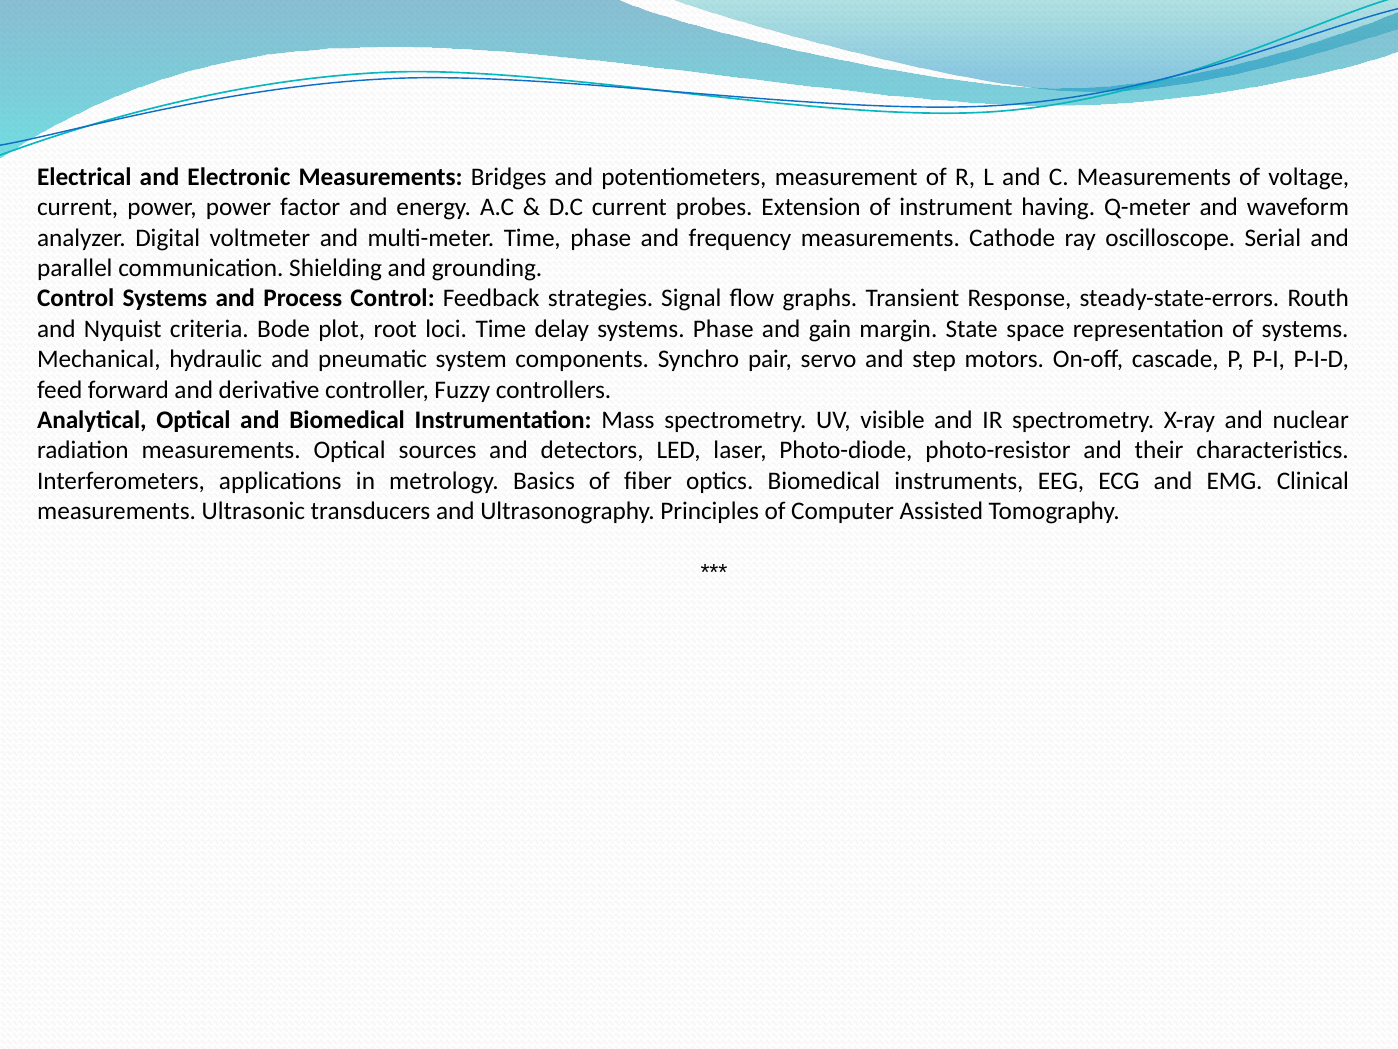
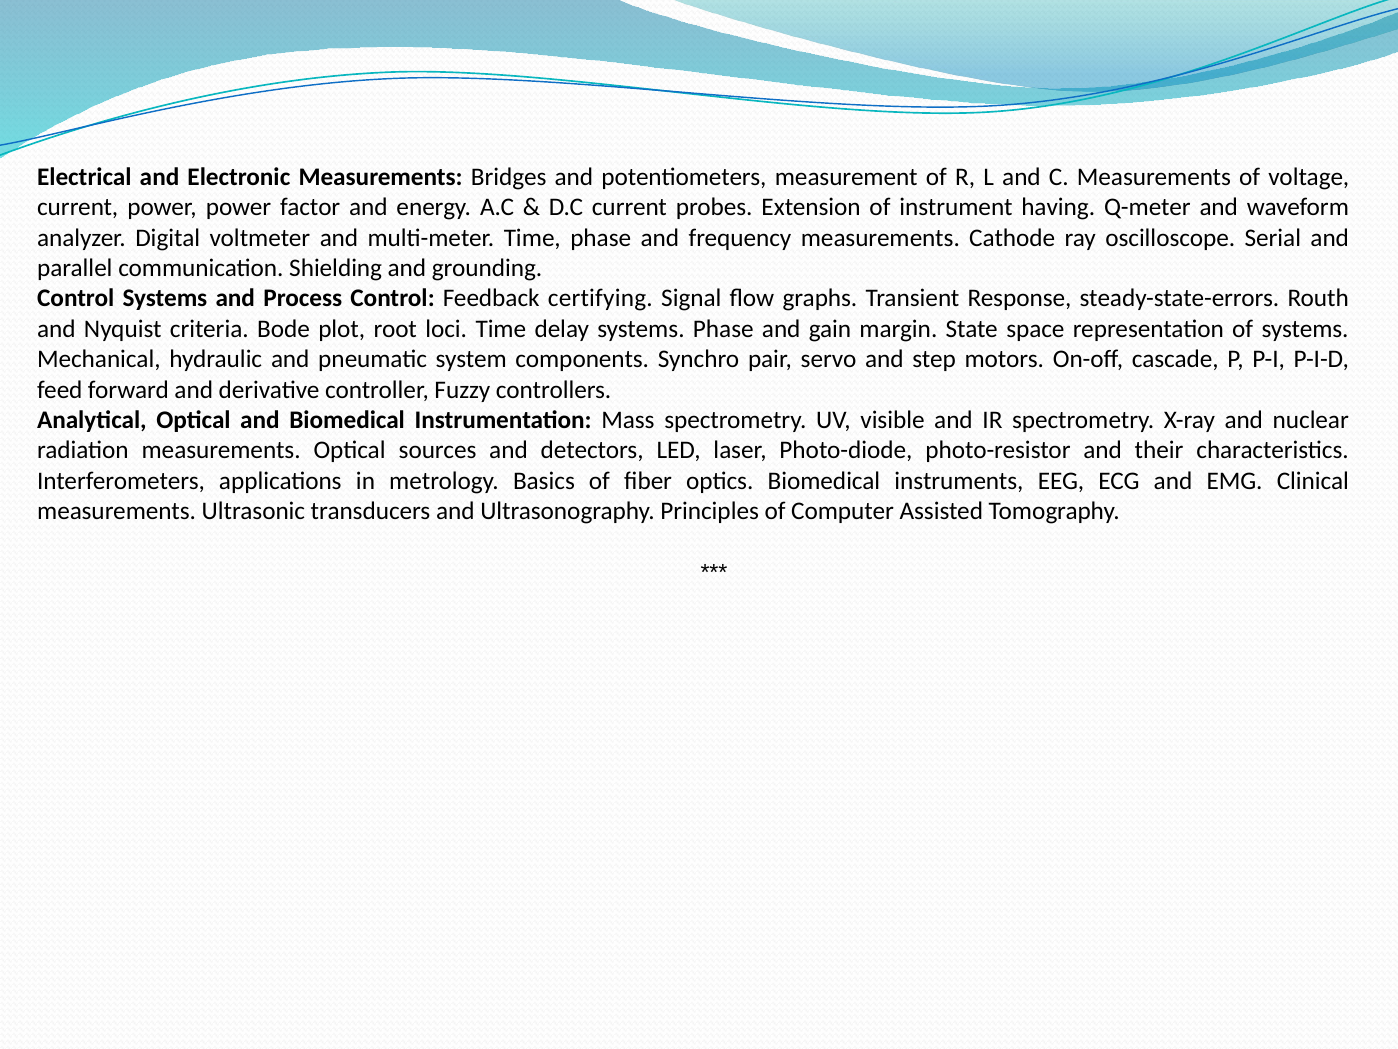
strategies: strategies -> certifying
